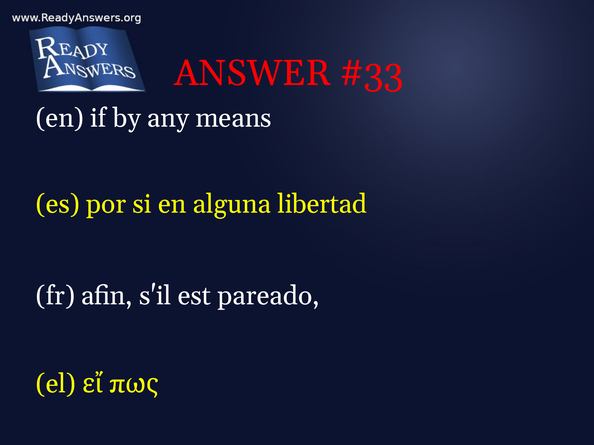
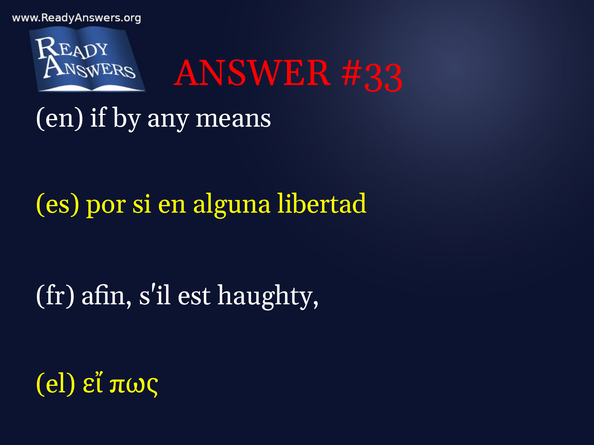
pareado: pareado -> haughty
